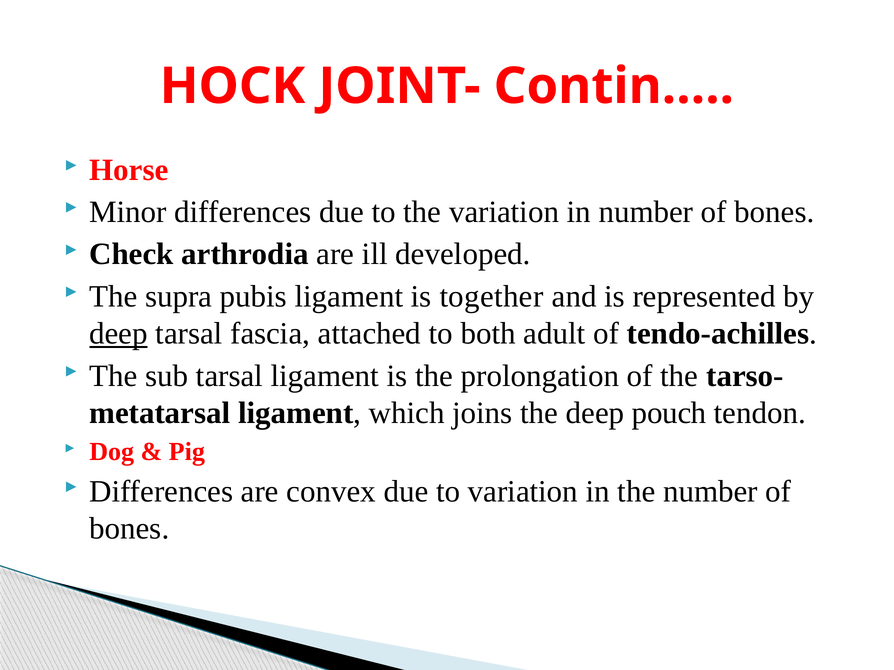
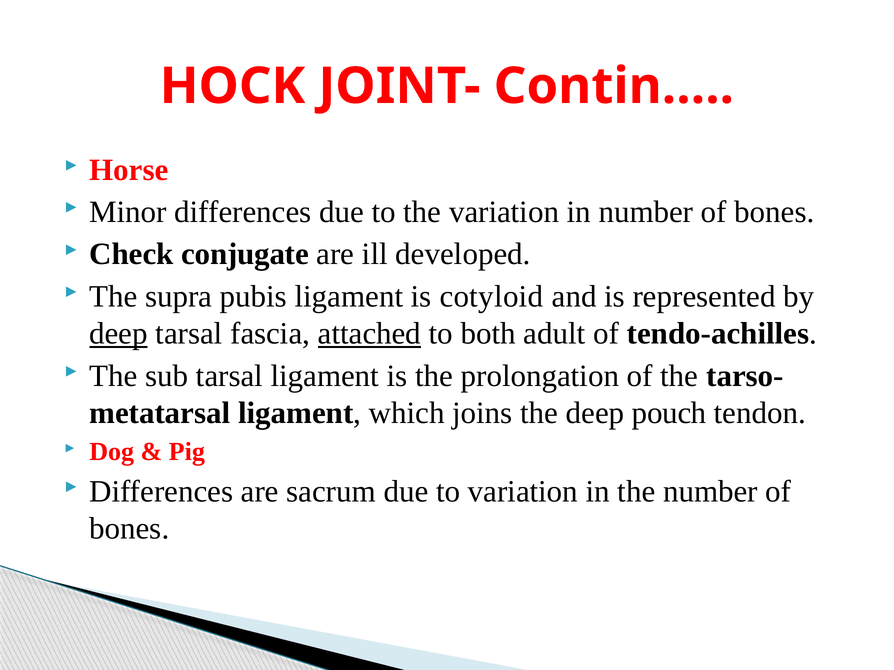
arthrodia: arthrodia -> conjugate
together: together -> cotyloid
attached underline: none -> present
convex: convex -> sacrum
